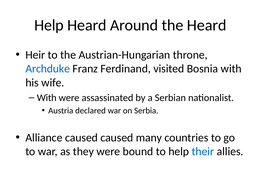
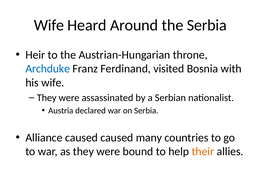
Help at (49, 25): Help -> Wife
the Heard: Heard -> Serbia
With at (47, 98): With -> They
their colour: blue -> orange
